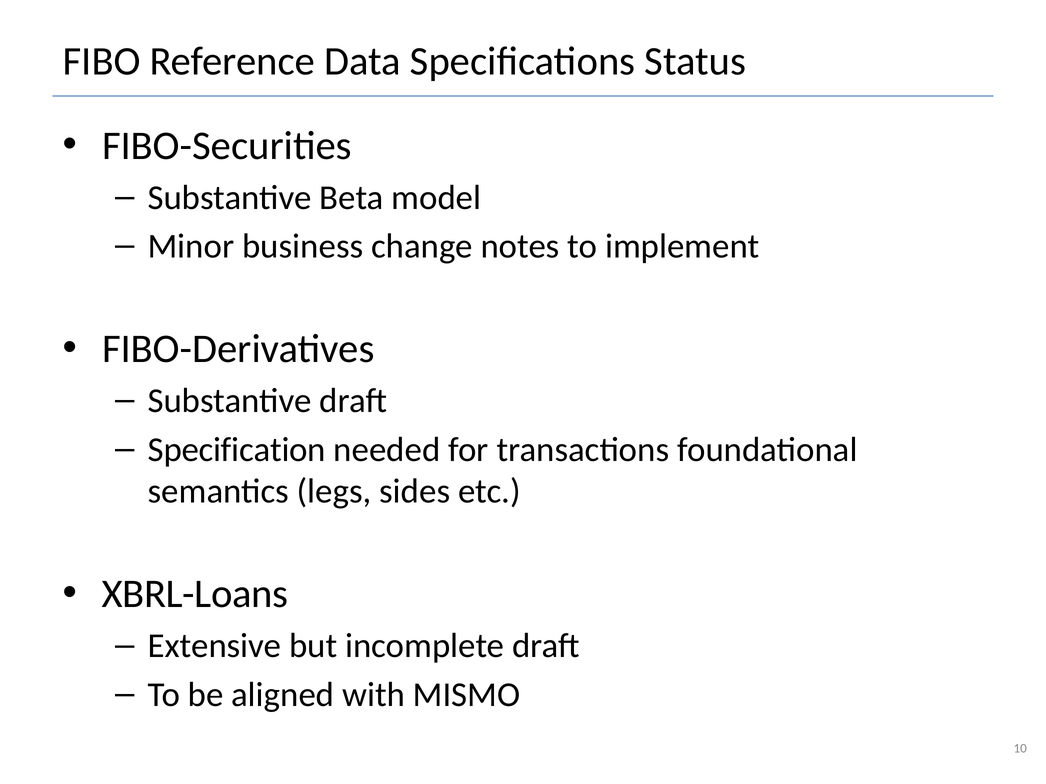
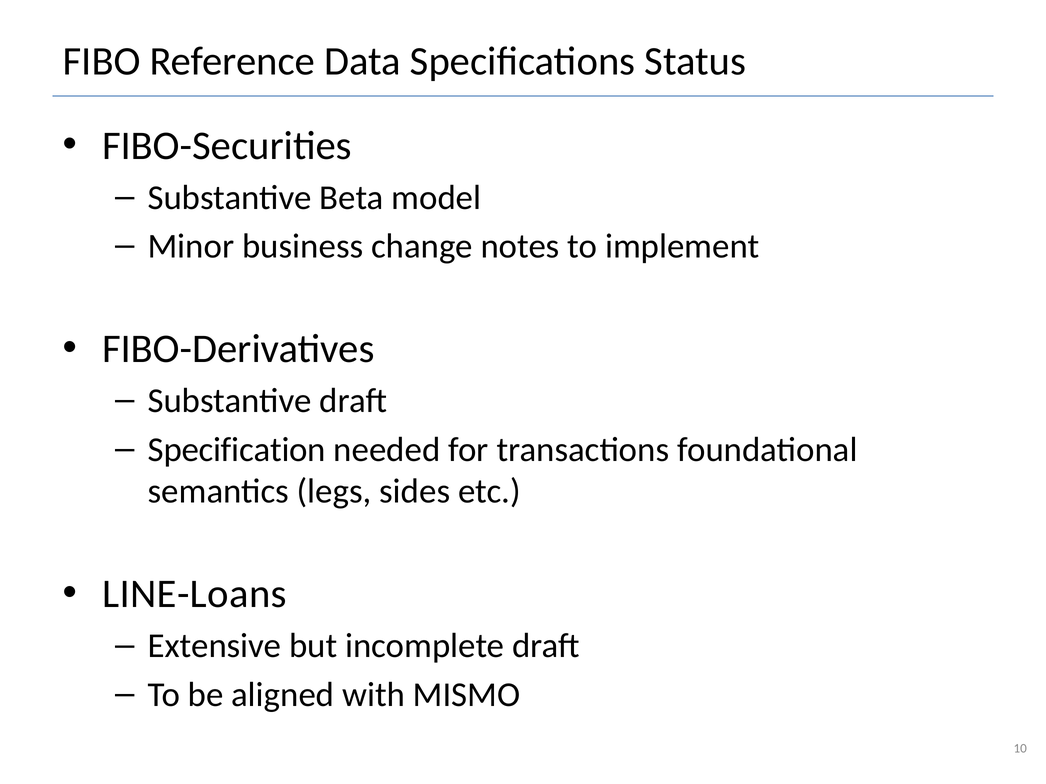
XBRL-Loans: XBRL-Loans -> LINE-Loans
